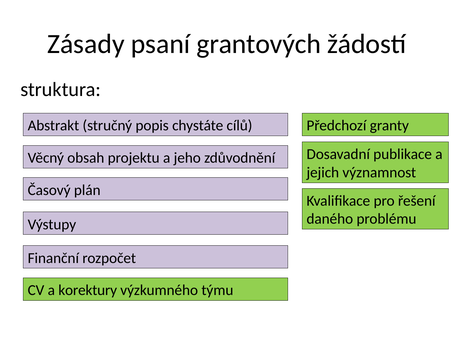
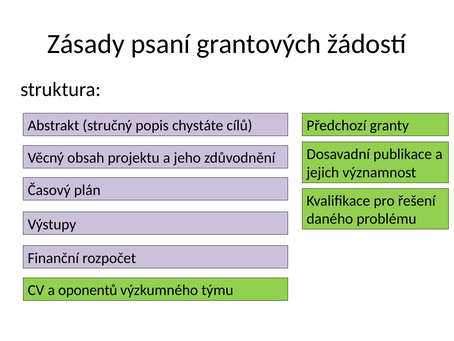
korektury: korektury -> oponentů
